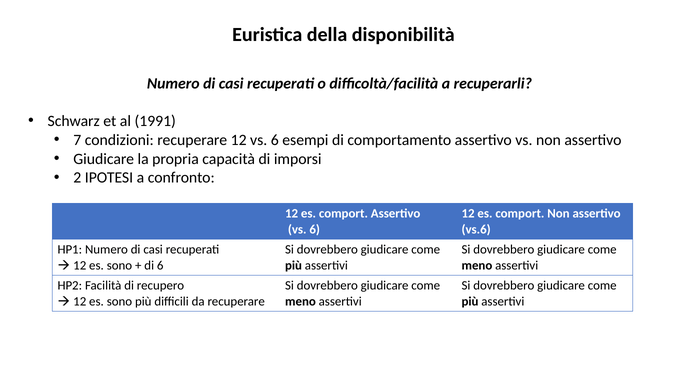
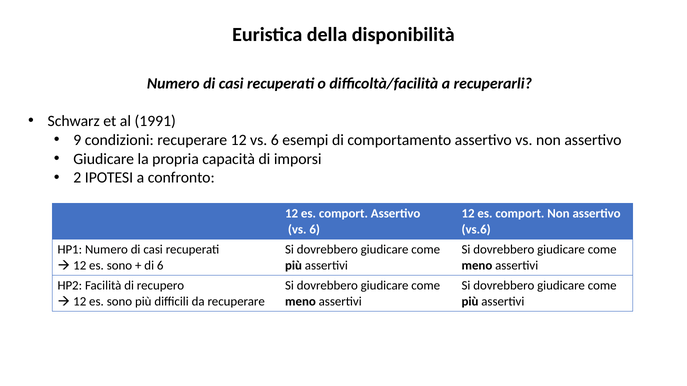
7: 7 -> 9
